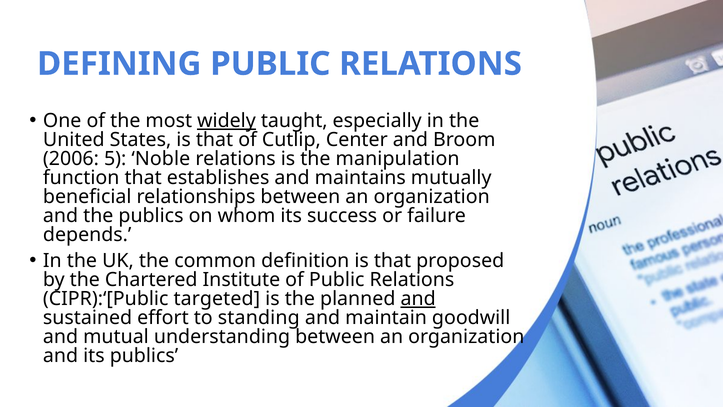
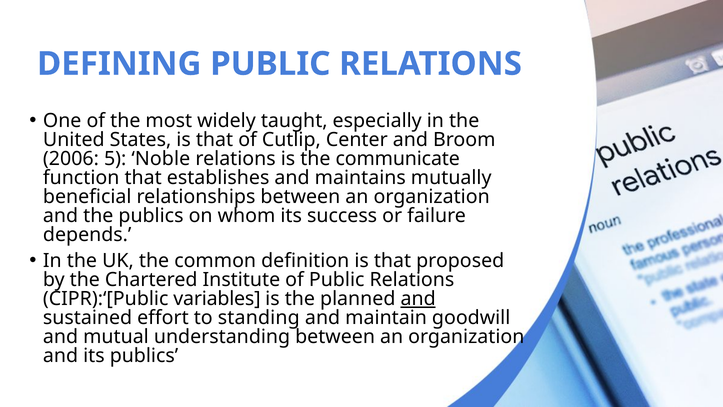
widely underline: present -> none
manipulation: manipulation -> communicate
targeted: targeted -> variables
